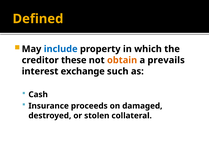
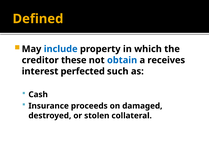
obtain colour: orange -> blue
prevails: prevails -> receives
exchange: exchange -> perfected
